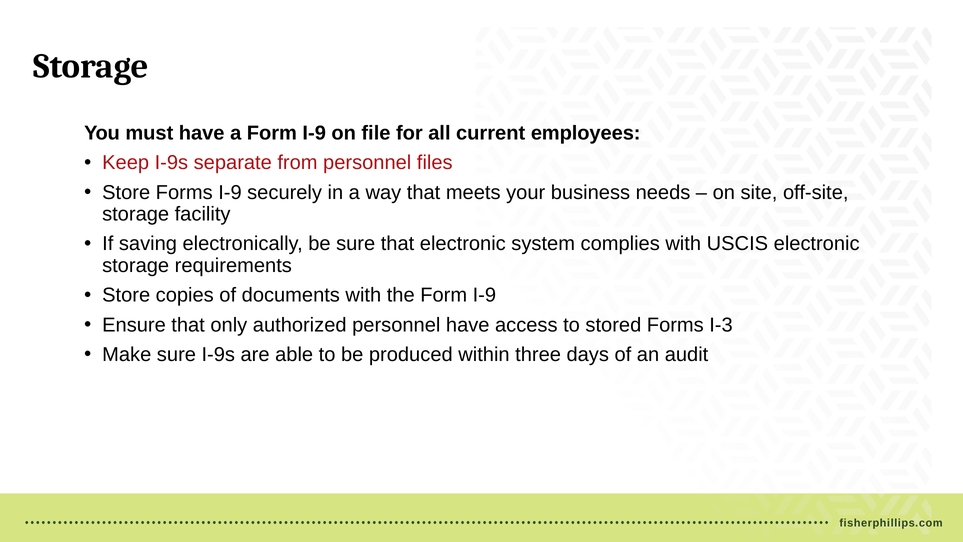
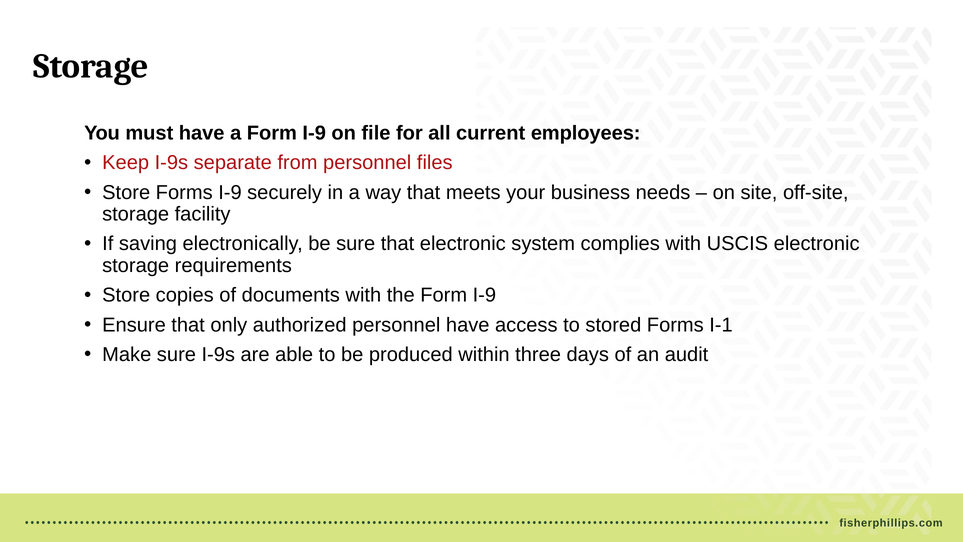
I-3: I-3 -> I-1
